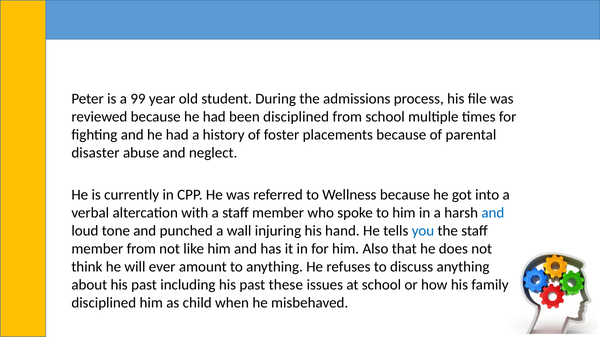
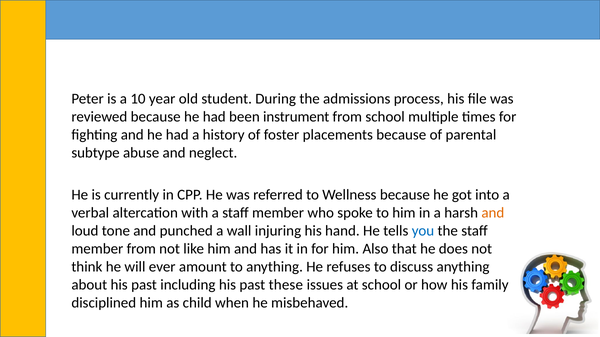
99: 99 -> 10
been disciplined: disciplined -> instrument
disaster: disaster -> subtype
and at (493, 213) colour: blue -> orange
